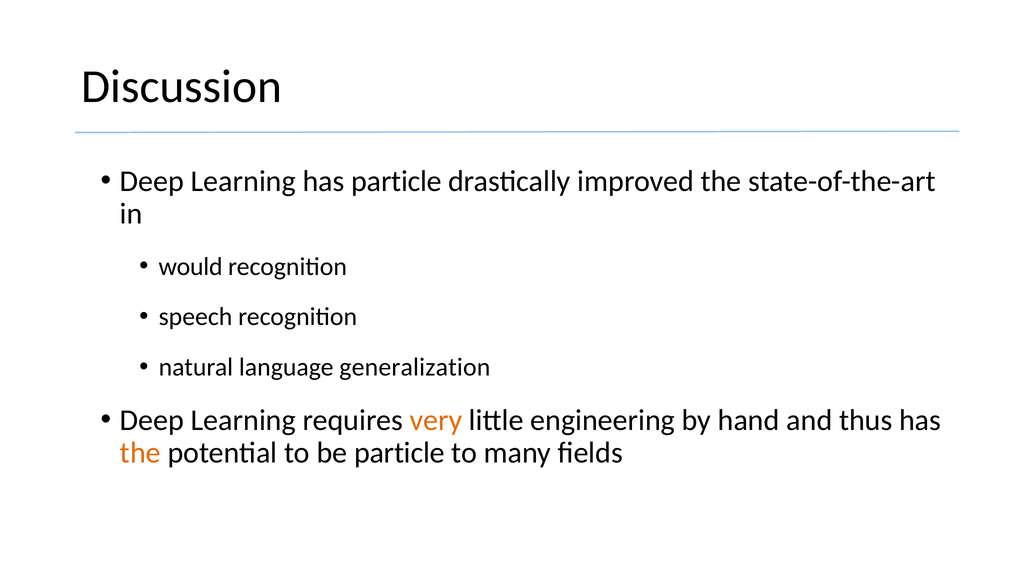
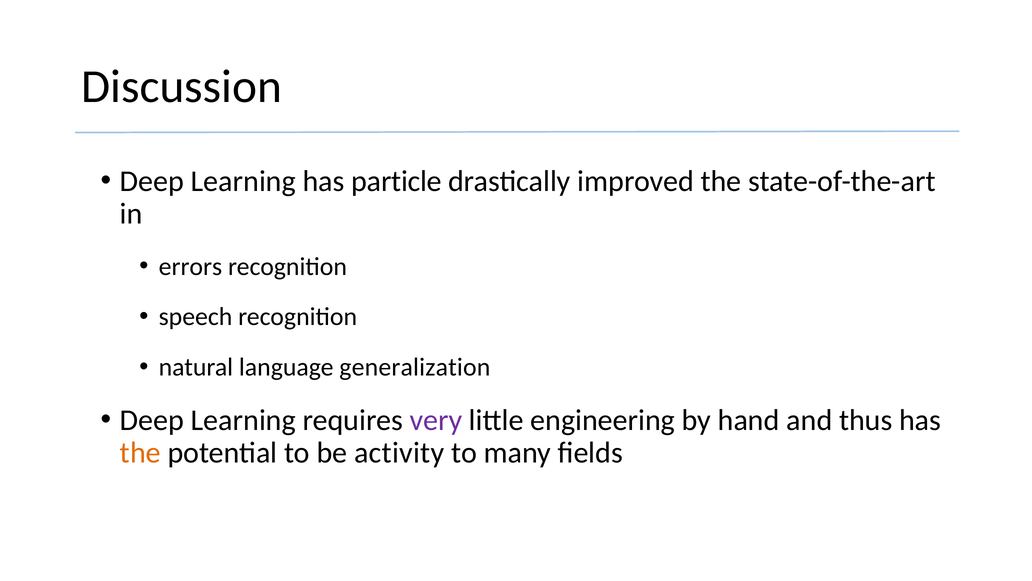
would: would -> errors
very colour: orange -> purple
be particle: particle -> activity
